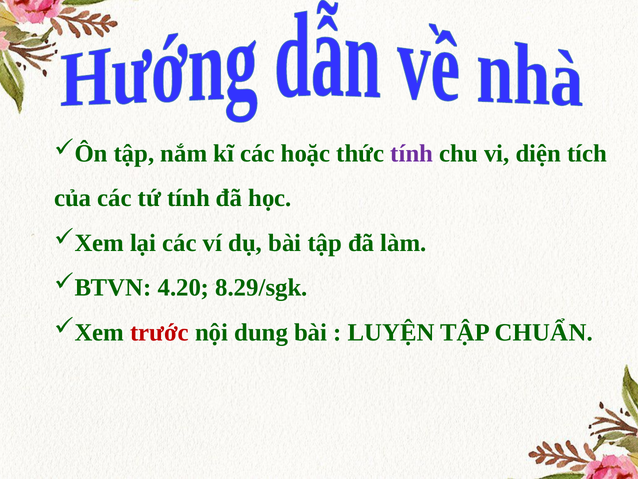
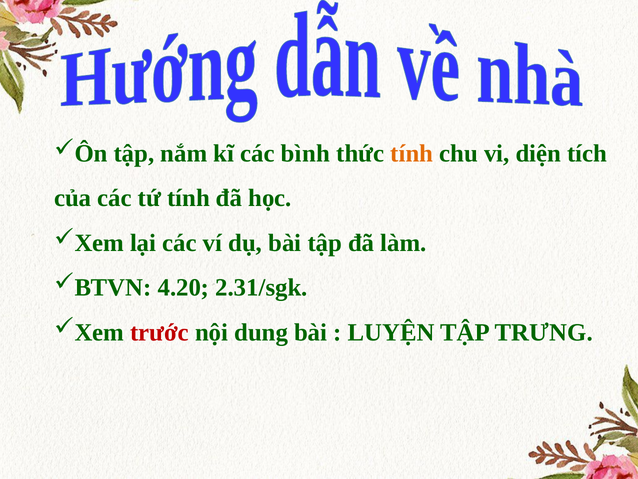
hoặc: hoặc -> bình
tính at (412, 153) colour: purple -> orange
8.29/sgk: 8.29/sgk -> 2.31/sgk
CHUẨN: CHUẨN -> TRƯNG
